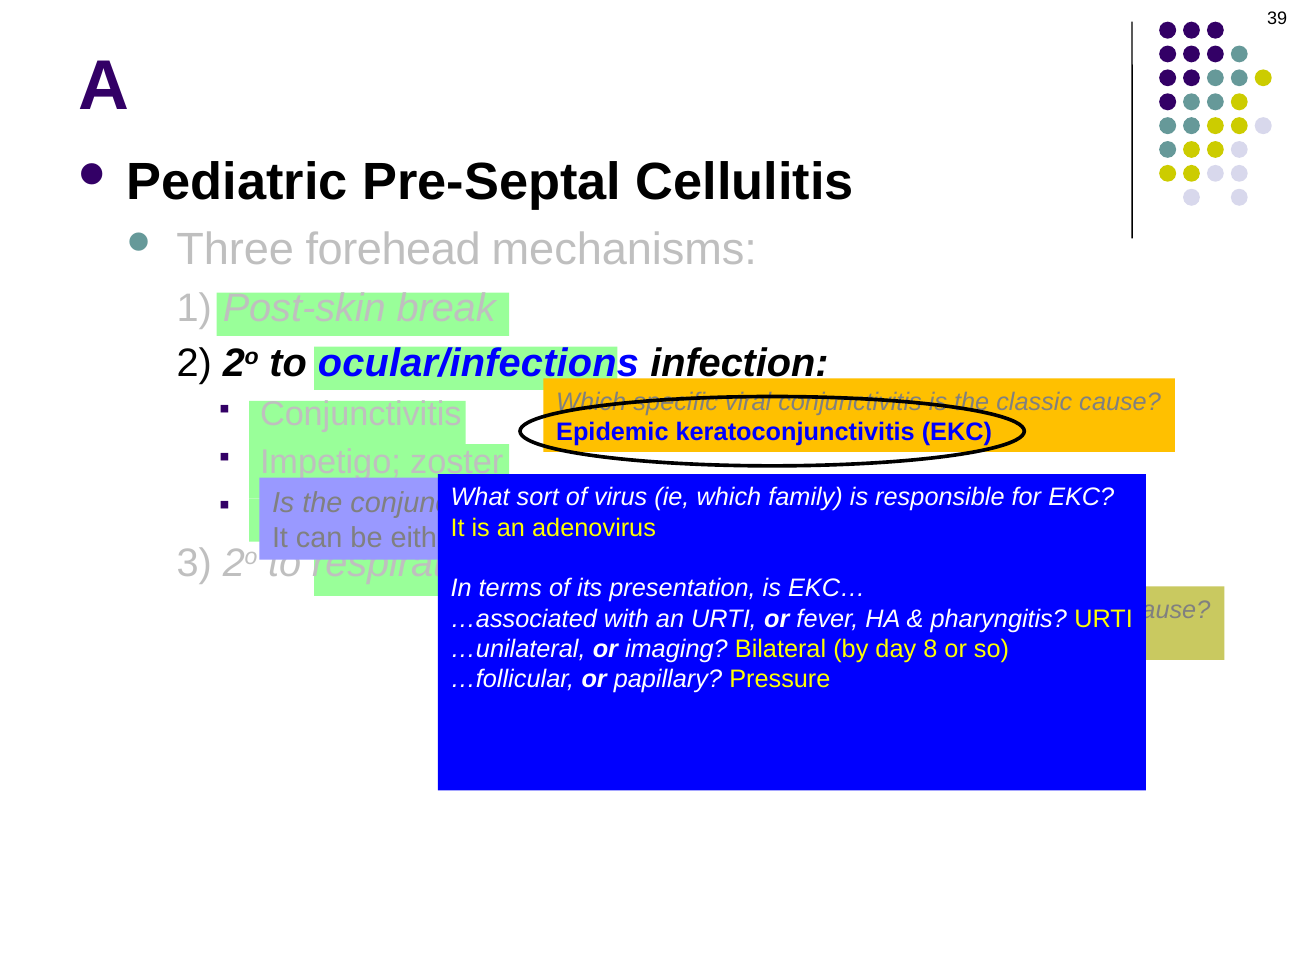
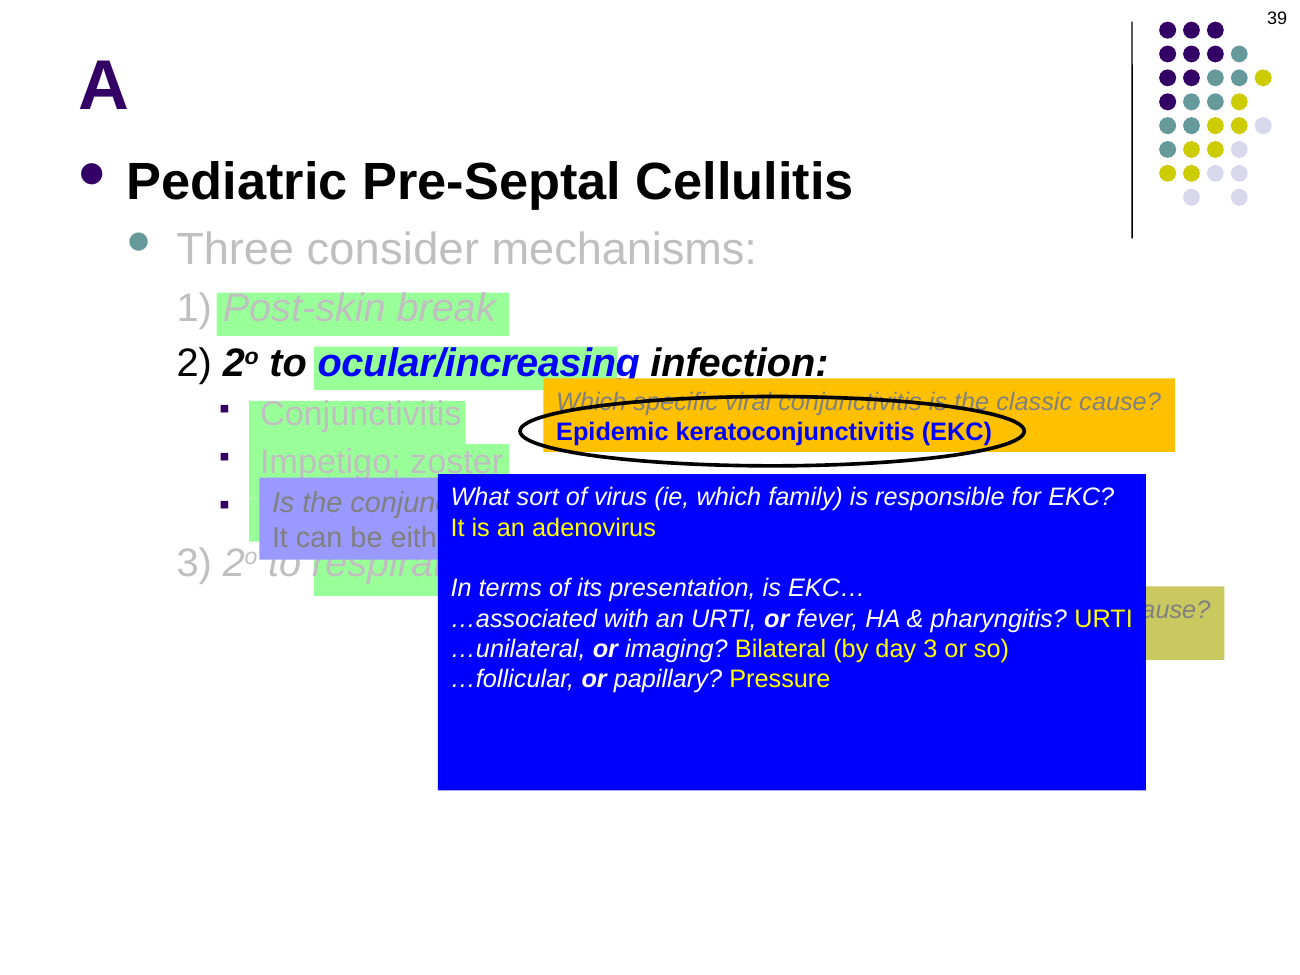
forehead: forehead -> consider
ocular/infections: ocular/infections -> ocular/increasing
day 8: 8 -> 3
